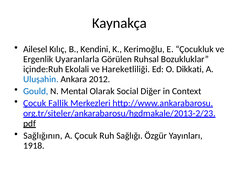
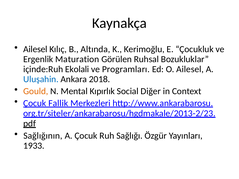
Kendini: Kendini -> Altında
Uyaranlarla: Uyaranlarla -> Maturation
Hareketliliği: Hareketliliği -> Programları
O Dikkati: Dikkati -> Ailesel
2012: 2012 -> 2018
Gould colour: blue -> orange
Olarak: Olarak -> Kıpırlık
1918: 1918 -> 1933
